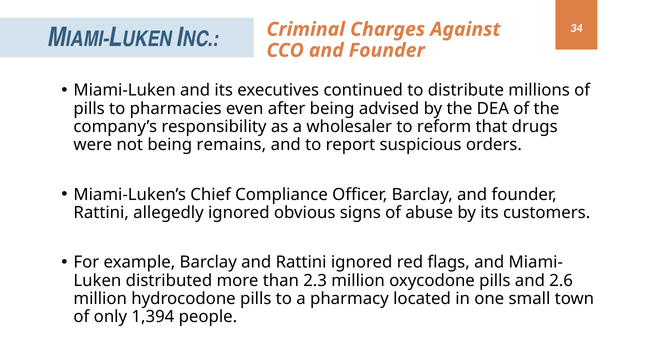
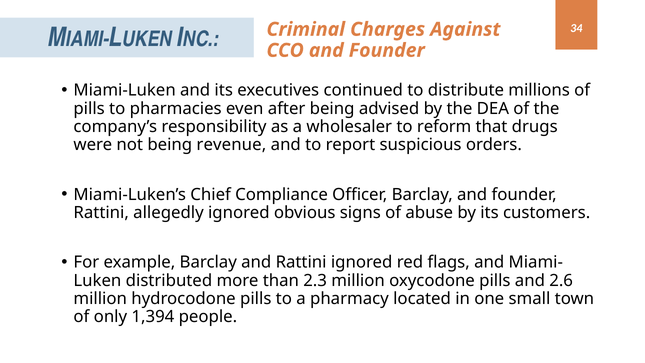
remains: remains -> revenue
